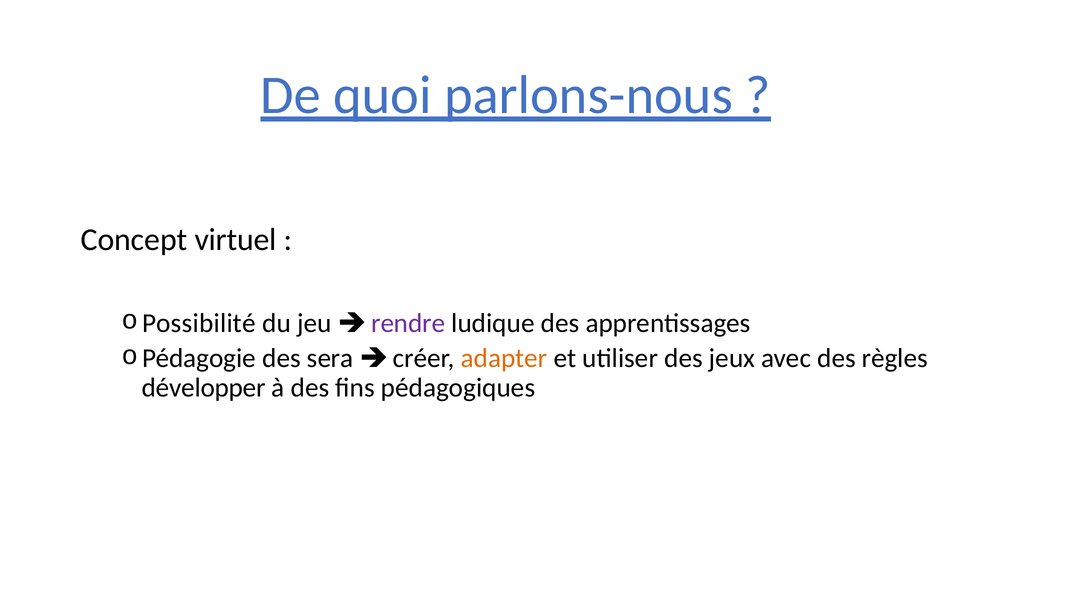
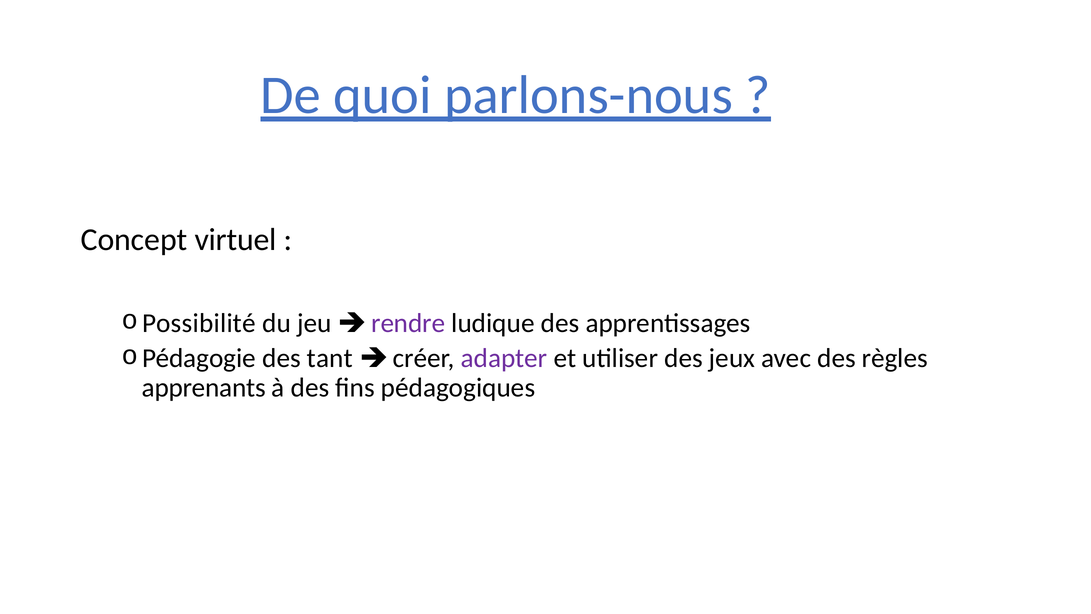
sera: sera -> tant
adapter colour: orange -> purple
développer: développer -> apprenants
